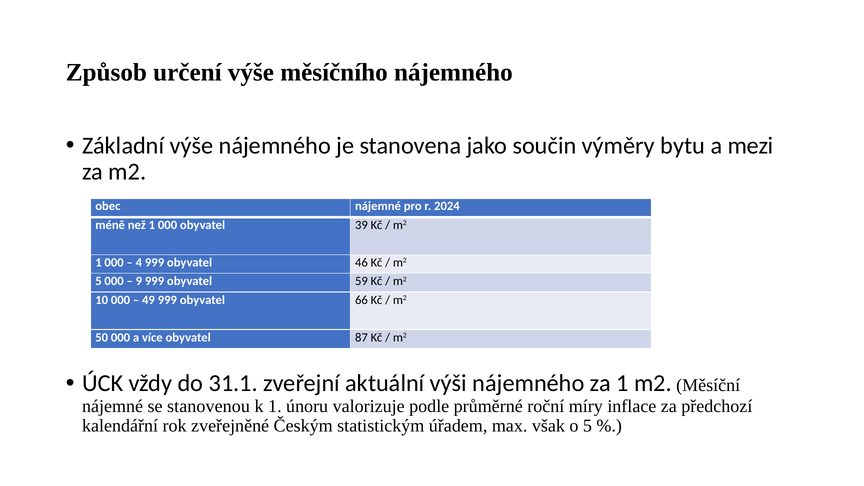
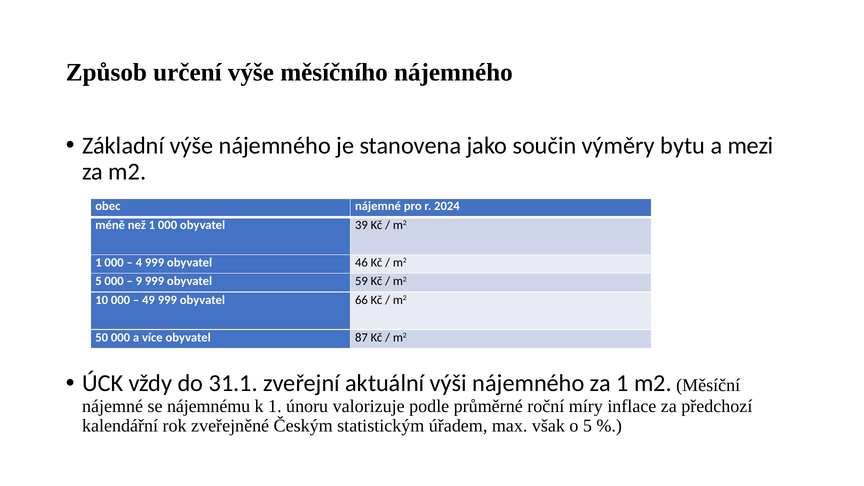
stanovenou: stanovenou -> nájemnému
